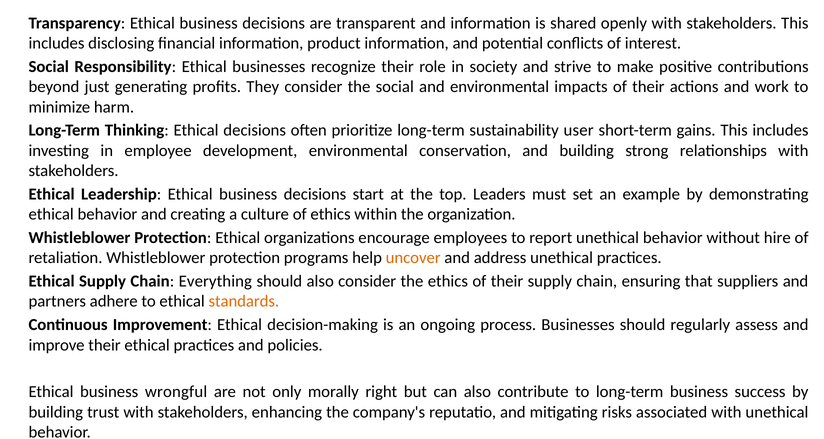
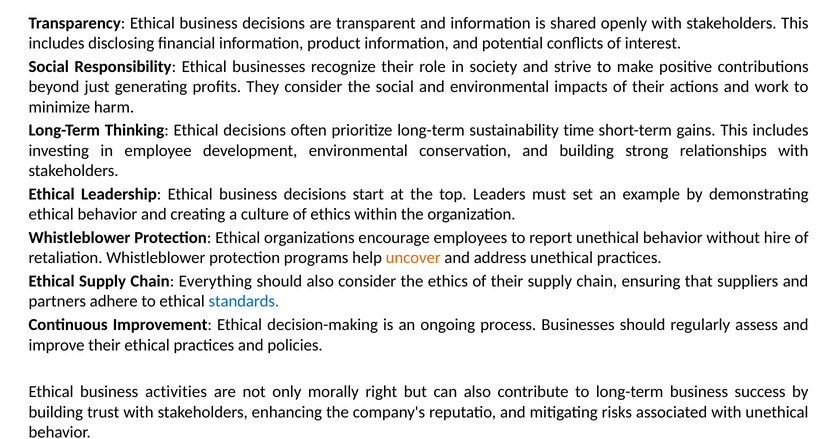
user: user -> time
standards colour: orange -> blue
wrongful: wrongful -> activities
